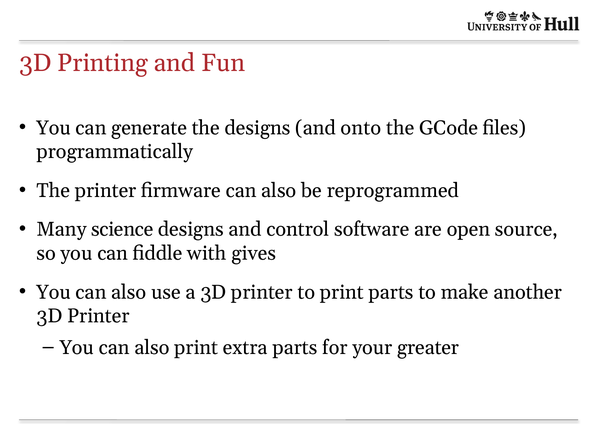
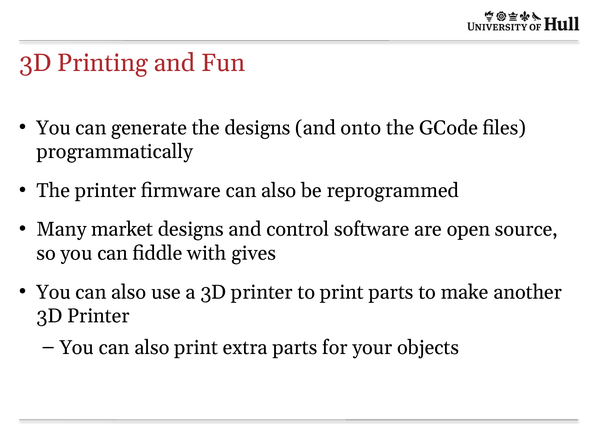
science: science -> market
greater: greater -> objects
